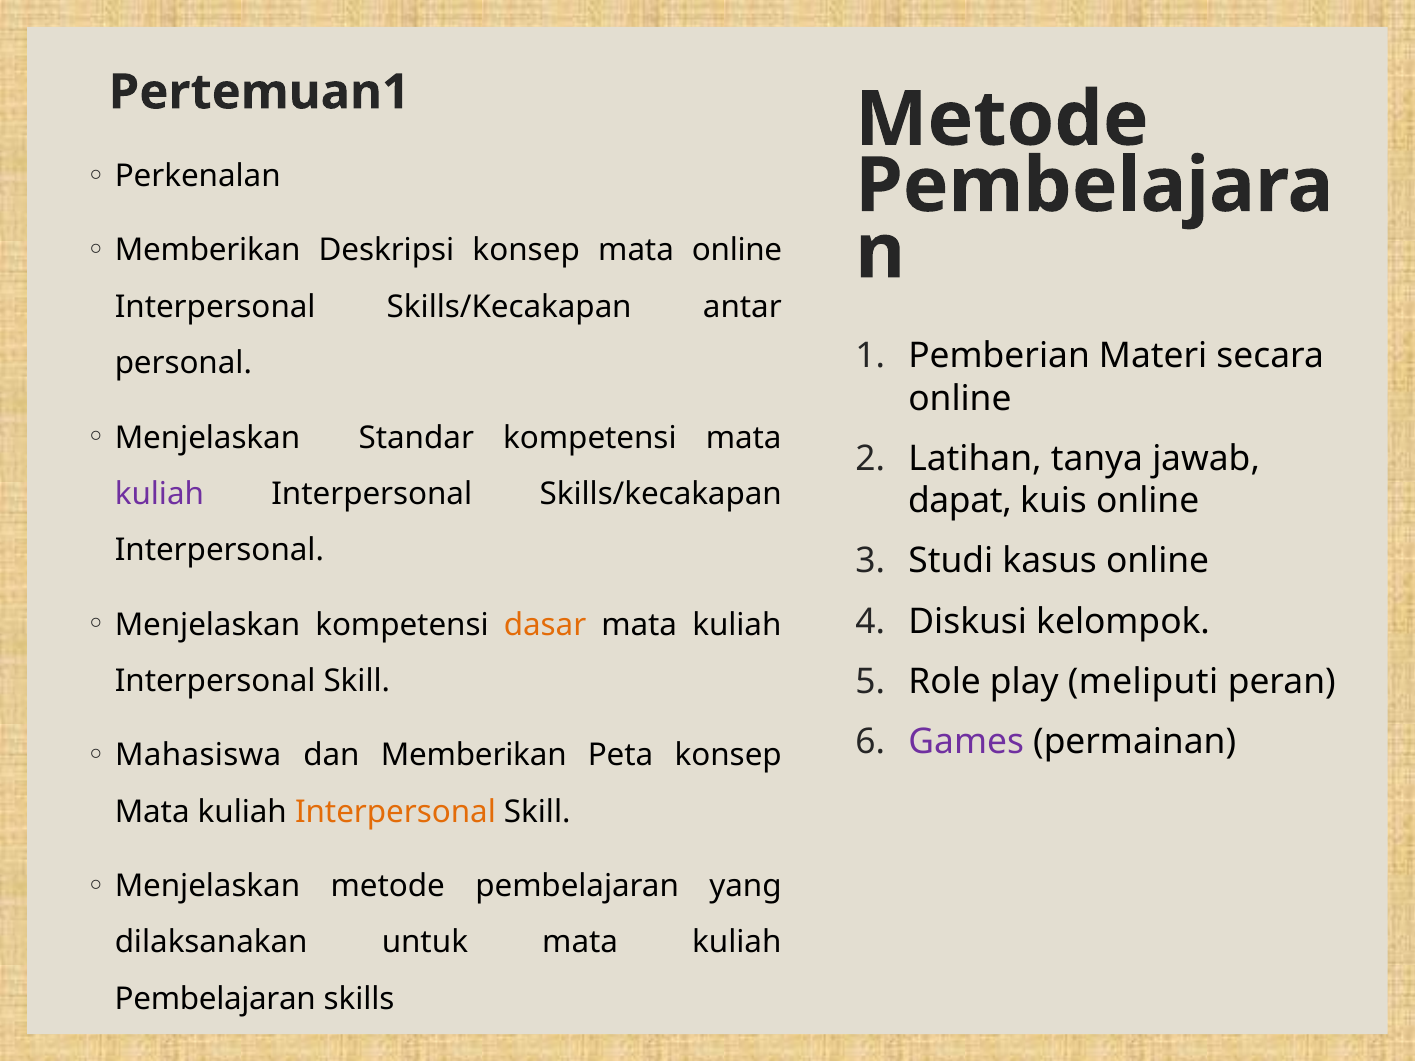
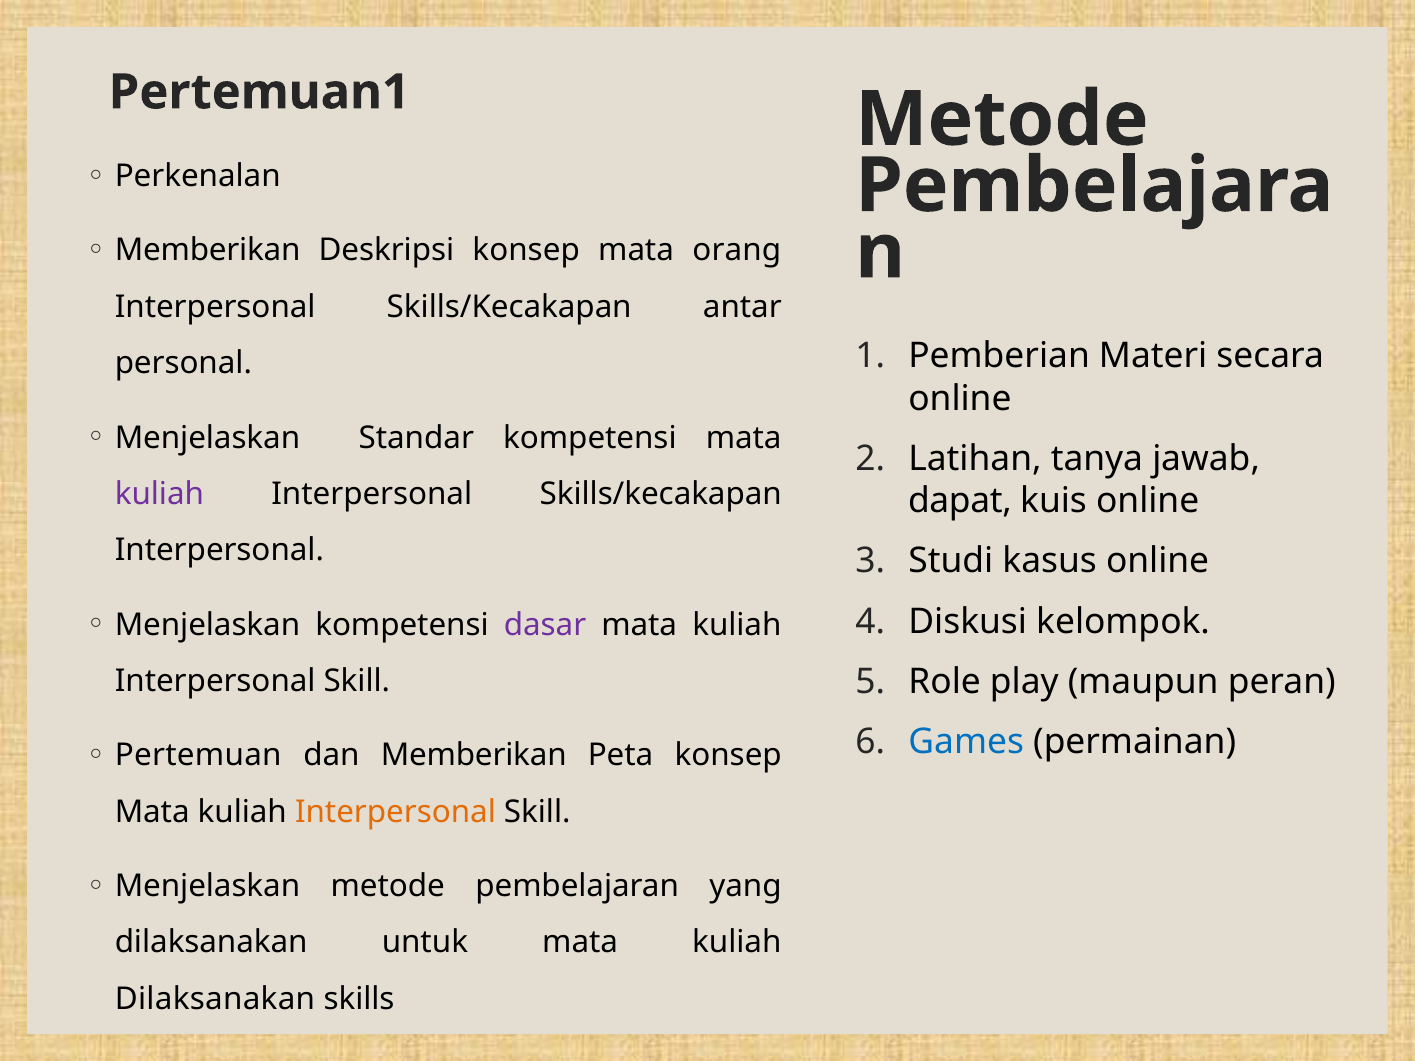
mata online: online -> orang
dasar colour: orange -> purple
meliputi: meliputi -> maupun
Games colour: purple -> blue
Mahasiswa: Mahasiswa -> Pertemuan
Pembelajaran at (215, 999): Pembelajaran -> Dilaksanakan
